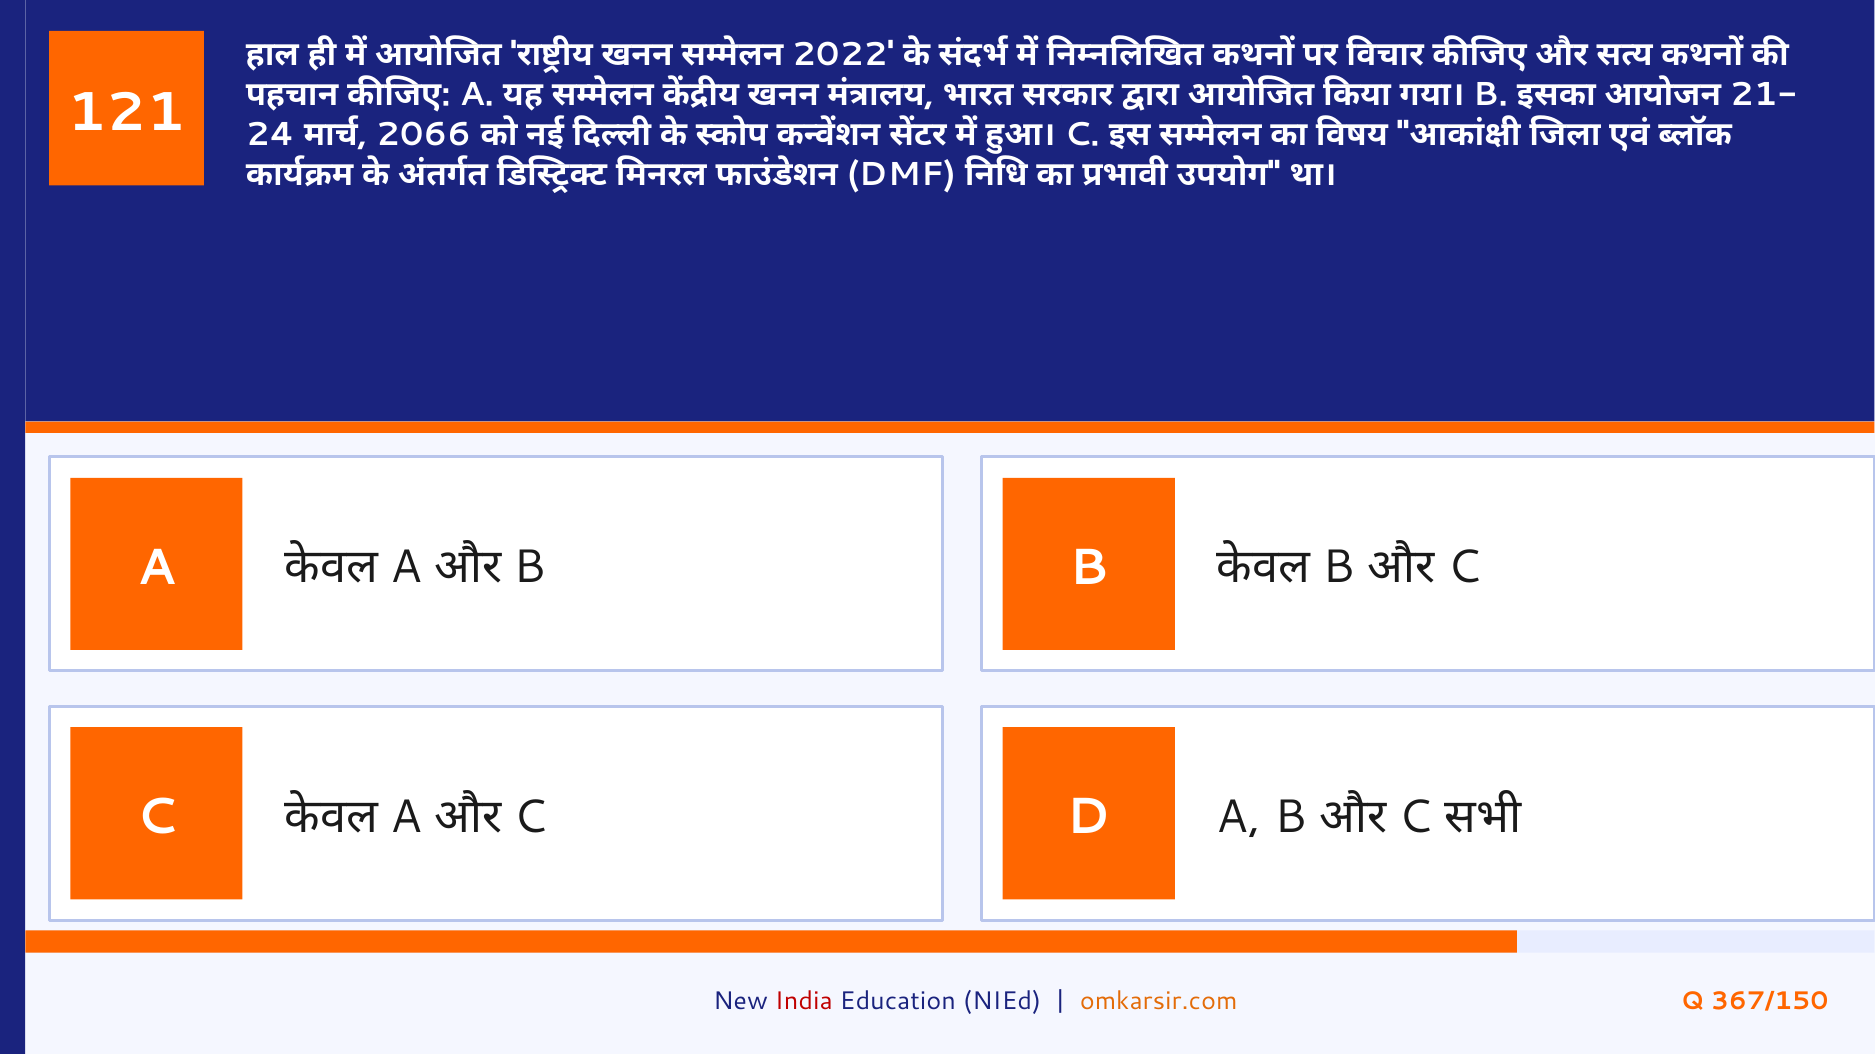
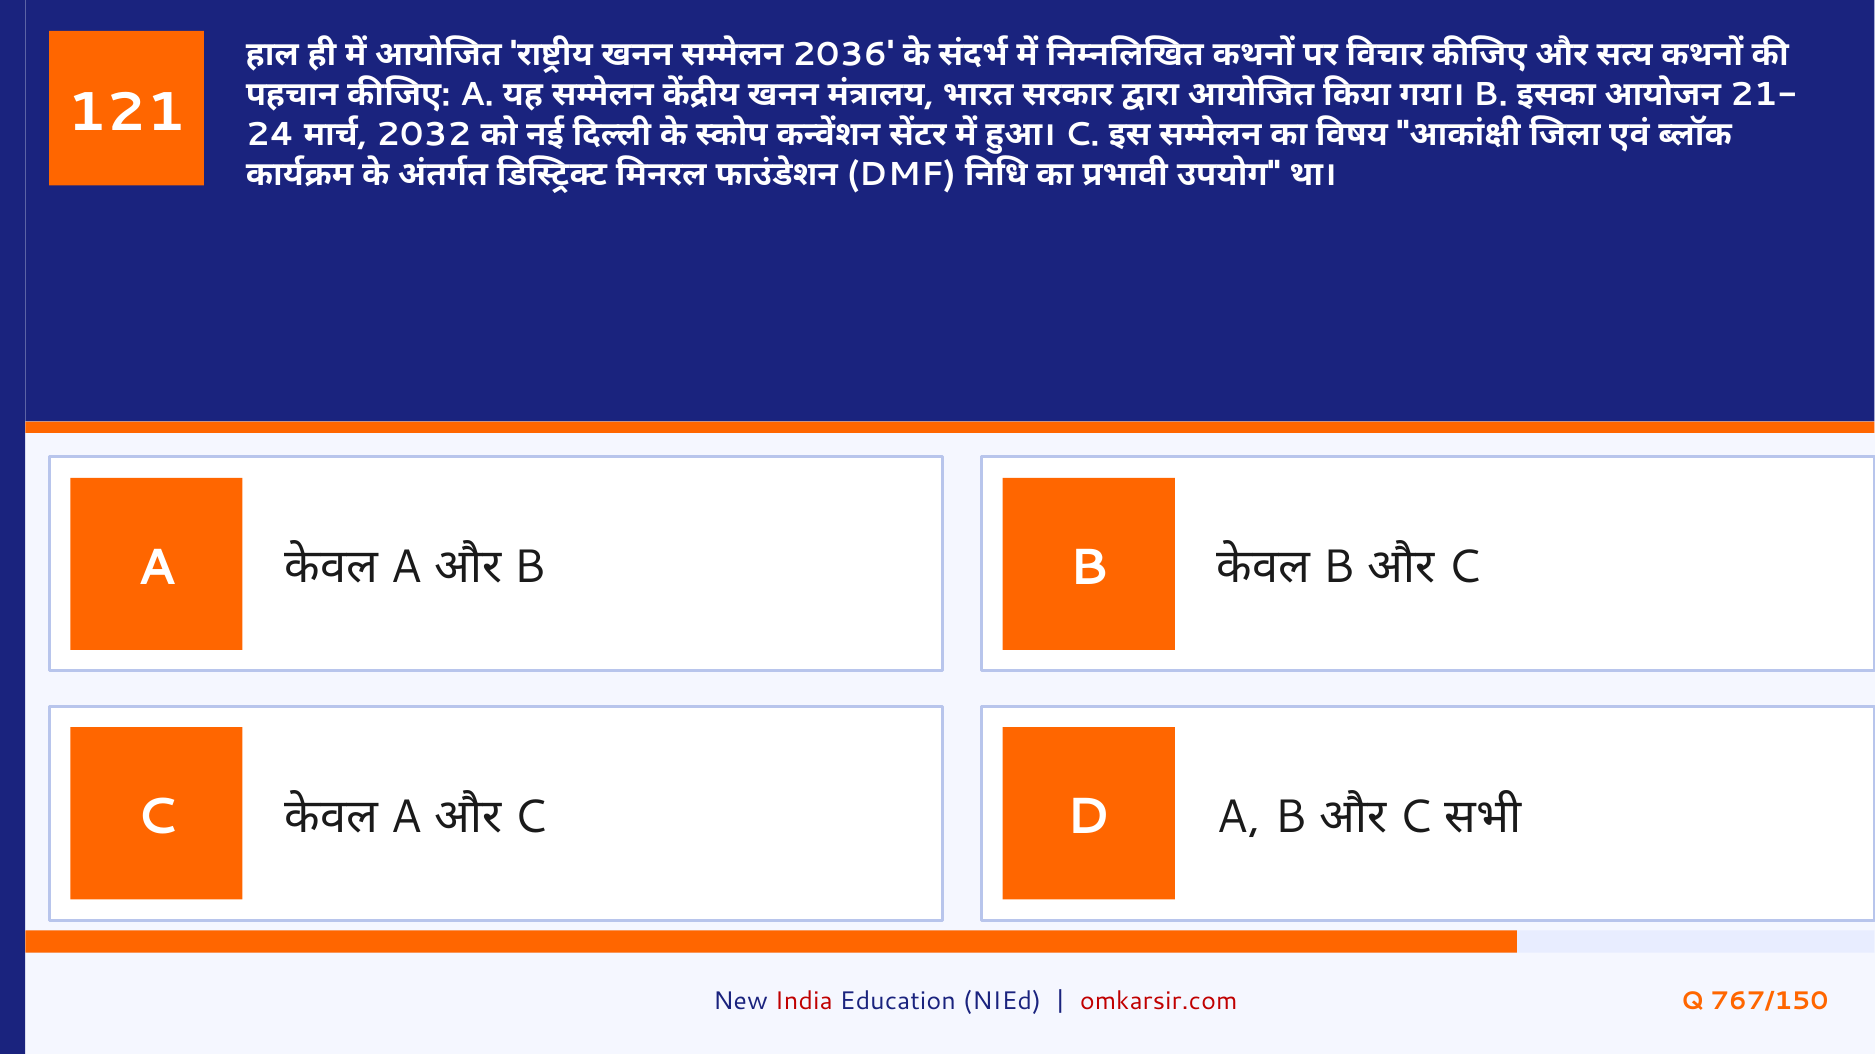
2022: 2022 -> 2036
2066: 2066 -> 2032
omkarsir.com colour: orange -> red
367/150: 367/150 -> 767/150
